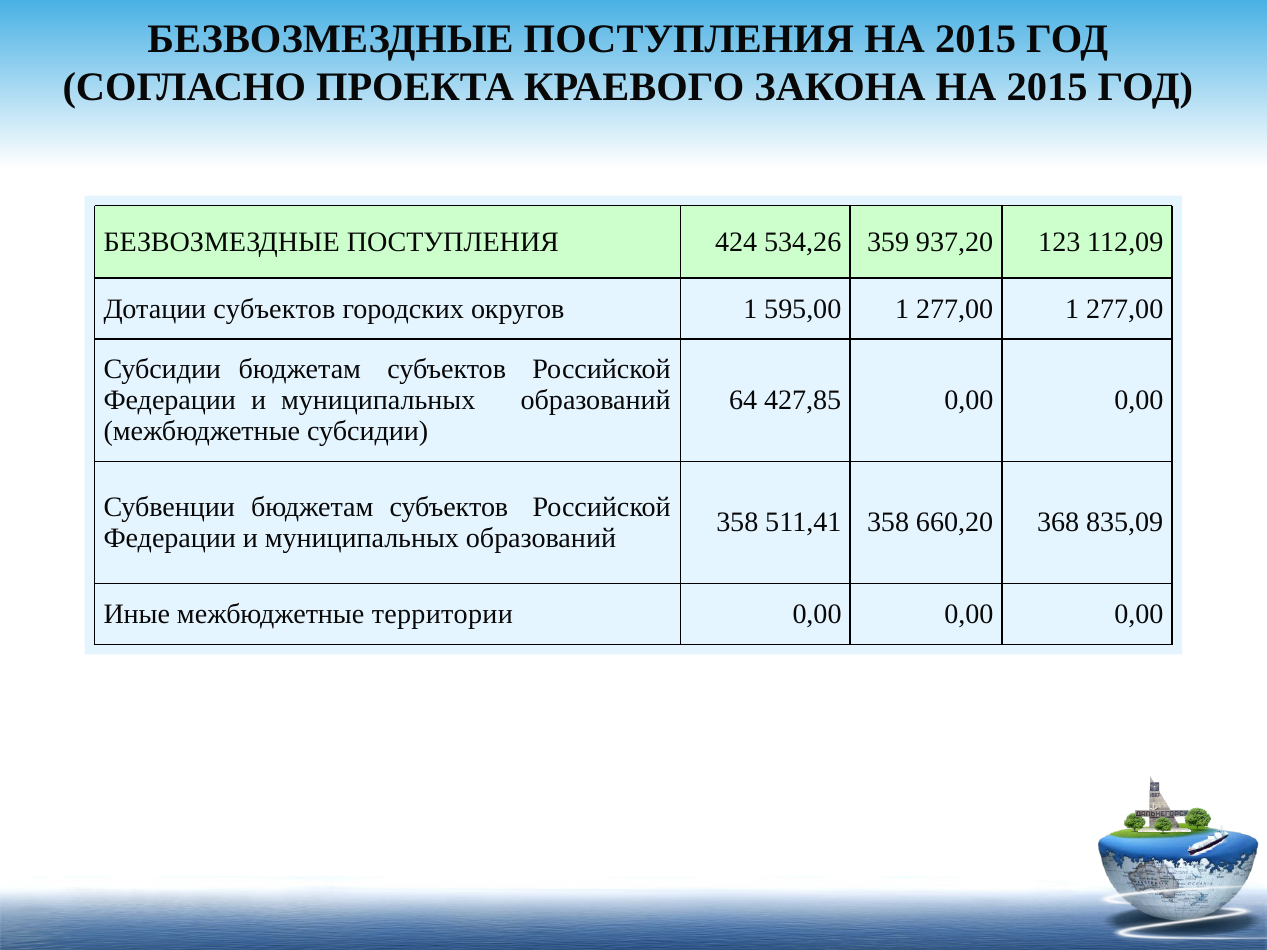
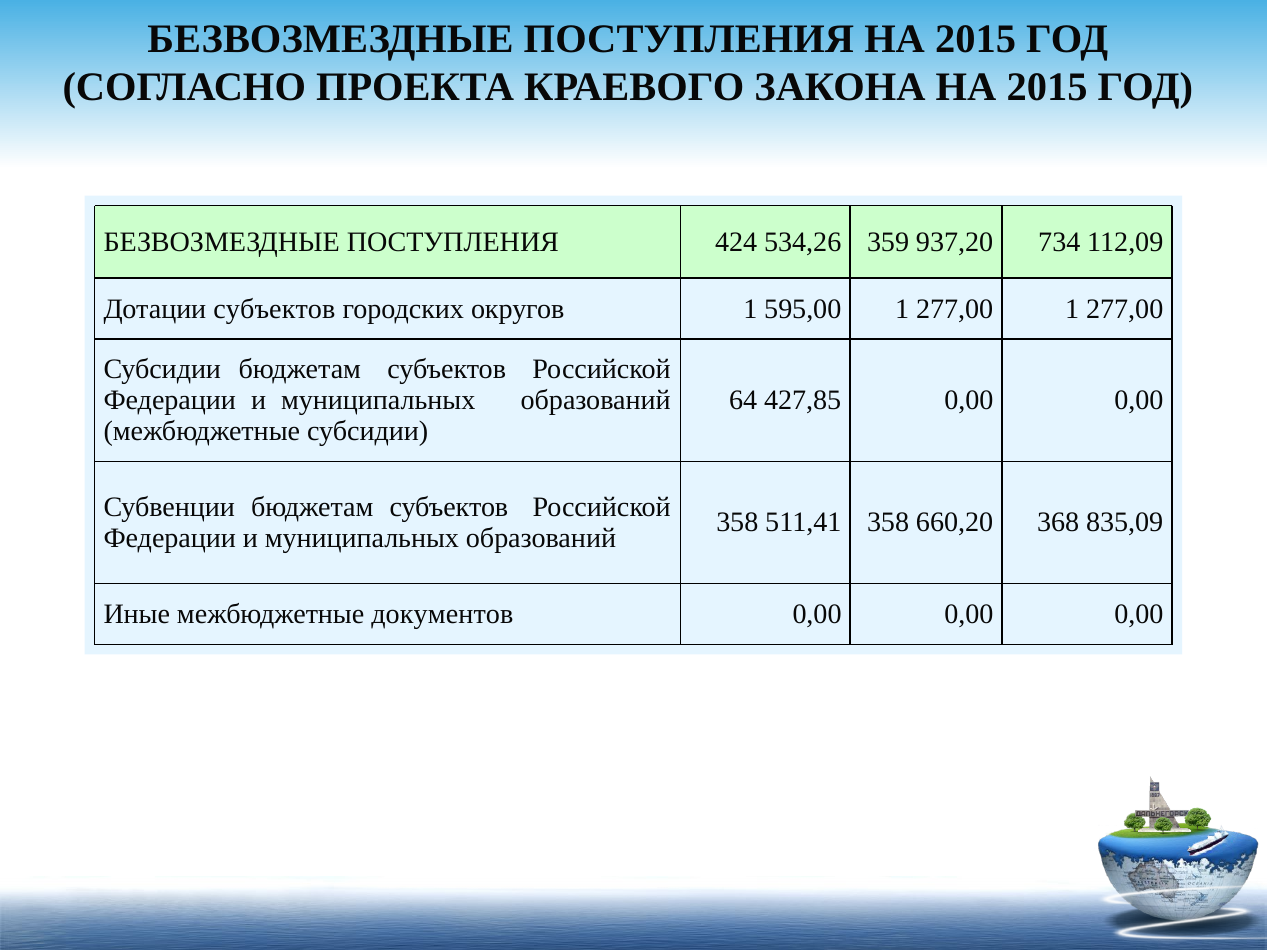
123: 123 -> 734
территории: территории -> документов
